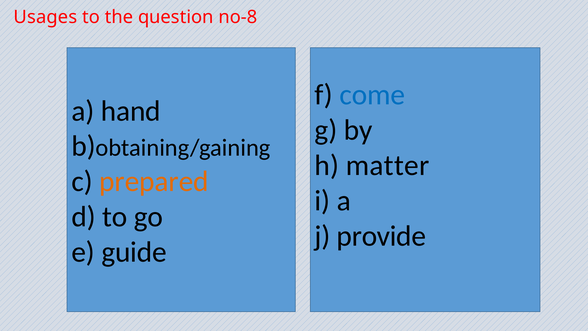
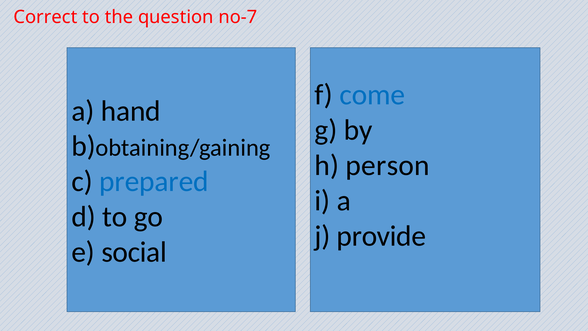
Usages: Usages -> Correct
no-8: no-8 -> no-7
matter: matter -> person
prepared colour: orange -> blue
guide: guide -> social
